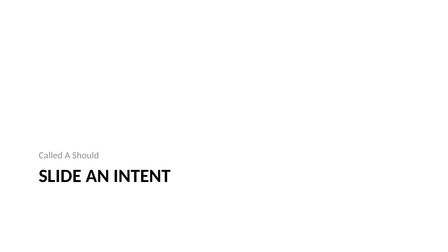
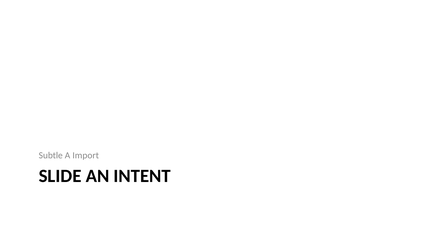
Called: Called -> Subtle
Should: Should -> Import
